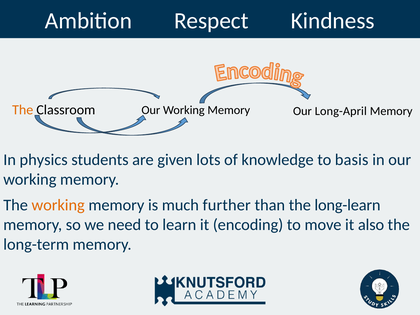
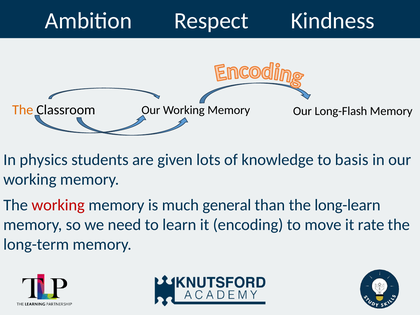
Long-April: Long-April -> Long-Flash
working at (58, 205) colour: orange -> red
further: further -> general
also: also -> rate
